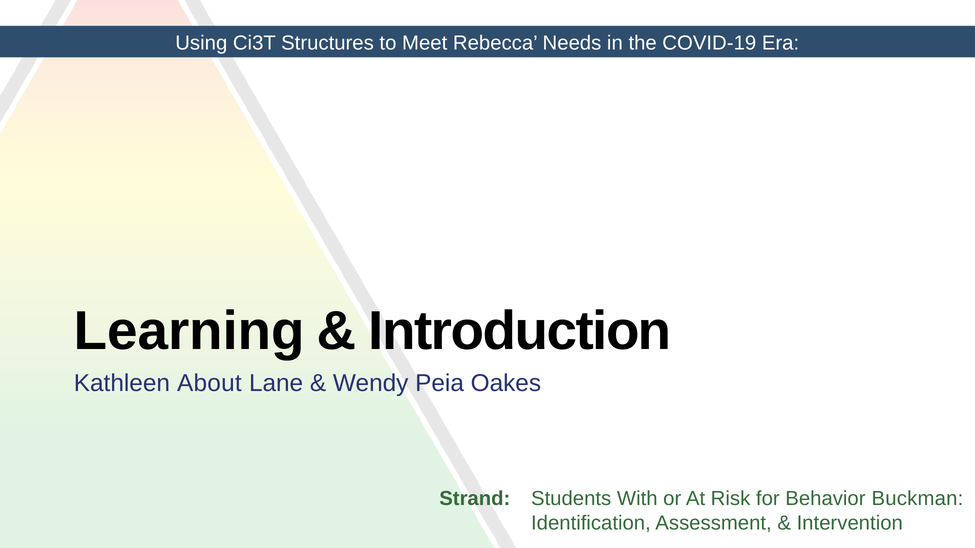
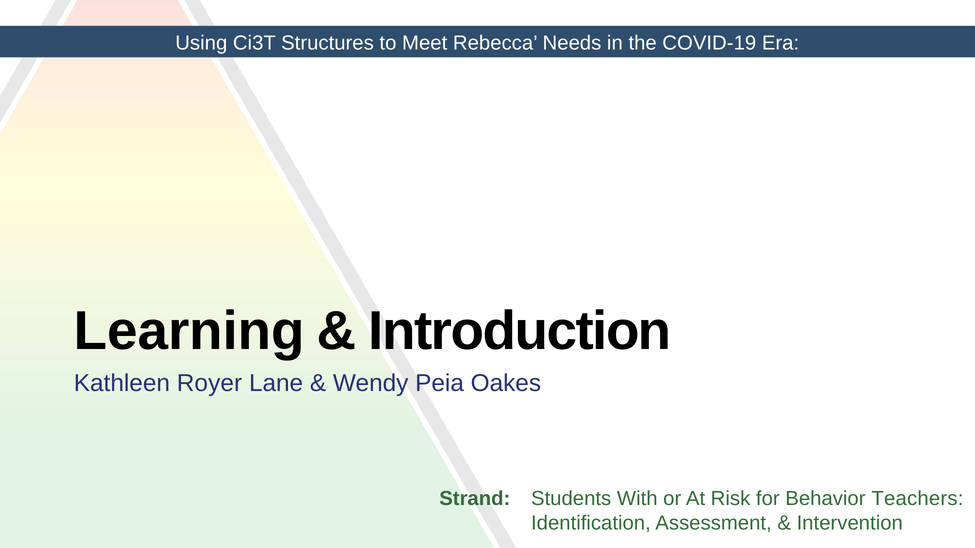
About: About -> Royer
Buckman: Buckman -> Teachers
